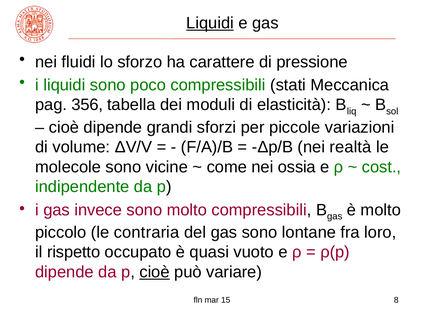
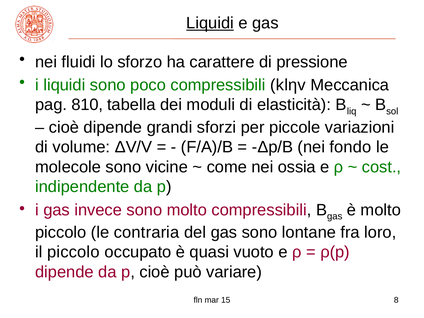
stati: stati -> klηv
356: 356 -> 810
realtà: realtà -> fondo
il rispetto: rispetto -> piccolo
cioè at (155, 272) underline: present -> none
